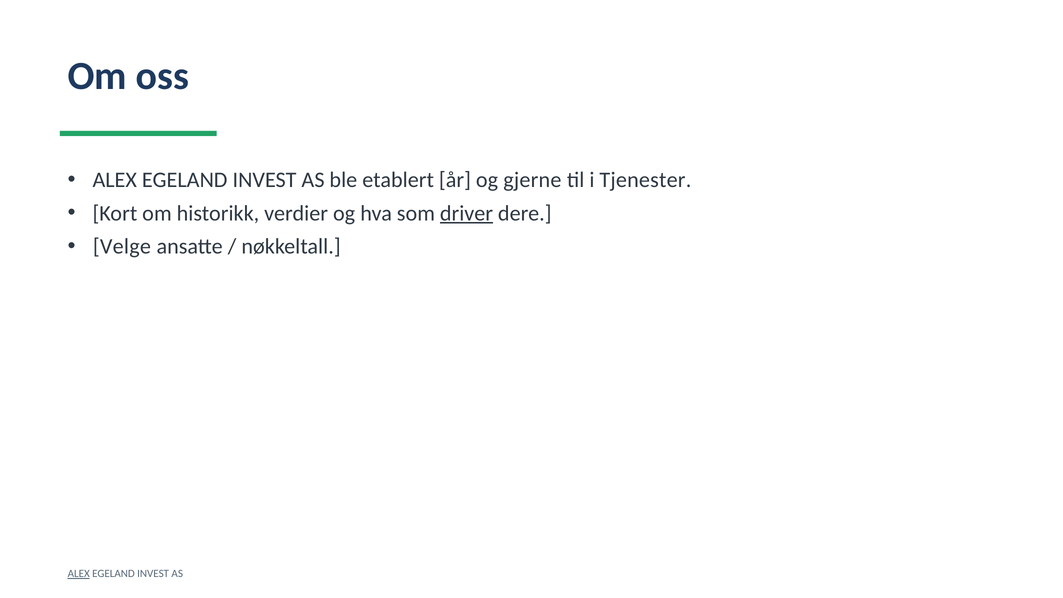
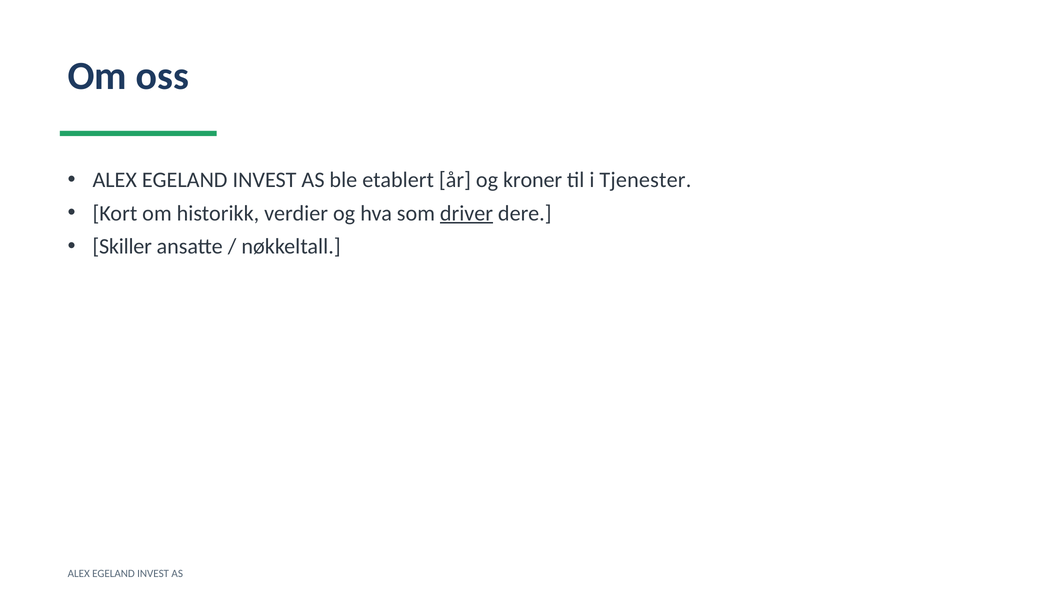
gjerne: gjerne -> kroner
Velge: Velge -> Skiller
ALEX at (79, 574) underline: present -> none
